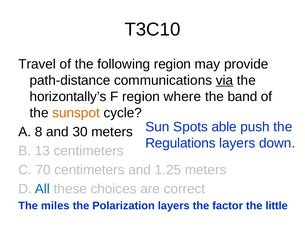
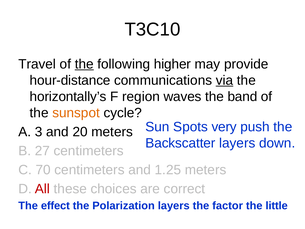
the at (84, 64) underline: none -> present
following region: region -> higher
path-distance: path-distance -> hour-distance
where: where -> waves
able: able -> very
8: 8 -> 3
30: 30 -> 20
Regulations: Regulations -> Backscatter
13: 13 -> 27
All colour: blue -> red
miles: miles -> effect
